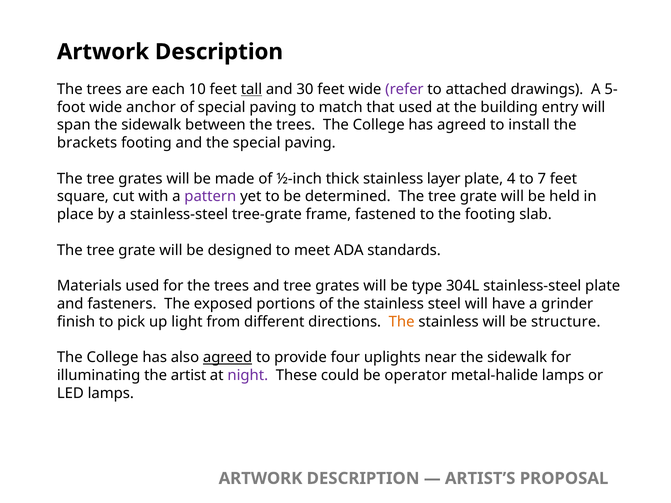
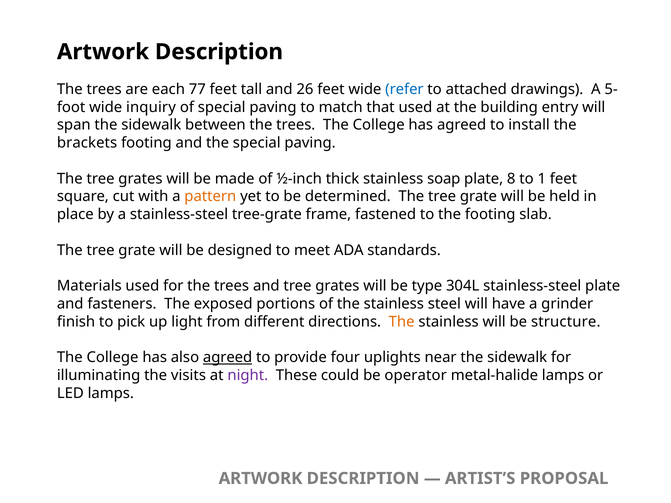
10: 10 -> 77
tall underline: present -> none
30: 30 -> 26
refer colour: purple -> blue
anchor: anchor -> inquiry
layer: layer -> soap
4: 4 -> 8
7: 7 -> 1
pattern colour: purple -> orange
artist: artist -> visits
